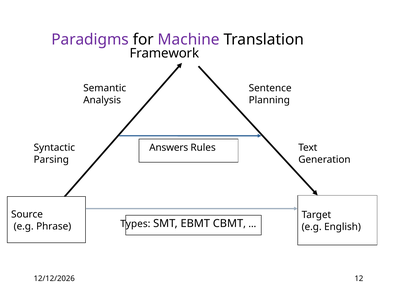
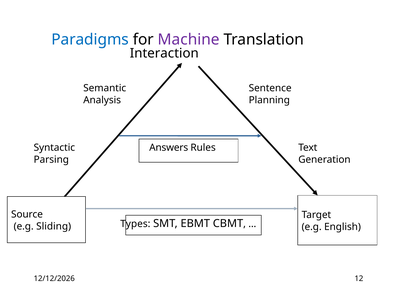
Paradigms colour: purple -> blue
Framework: Framework -> Interaction
Phrase: Phrase -> Sliding
